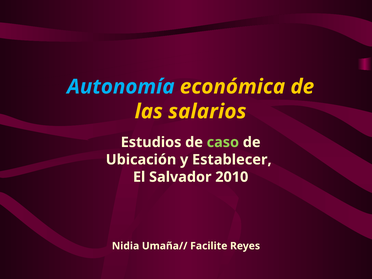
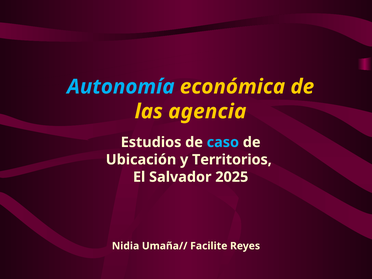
salarios: salarios -> agencia
caso colour: light green -> light blue
Establecer: Establecer -> Territorios
2010: 2010 -> 2025
